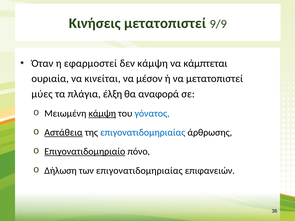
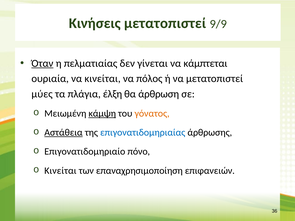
Όταν underline: none -> present
εφαρμοστεί: εφαρμοστεί -> πελματιαίας
δεν κάμψη: κάμψη -> γίνεται
μέσον: μέσον -> πόλος
αναφορά: αναφορά -> άρθρωση
γόνατος colour: blue -> orange
Επιγονατιδομηριαίο underline: present -> none
Δήλωση at (61, 171): Δήλωση -> Κινείται
των επιγονατιδομηριαίας: επιγονατιδομηριαίας -> επαναχρησιμοποίηση
